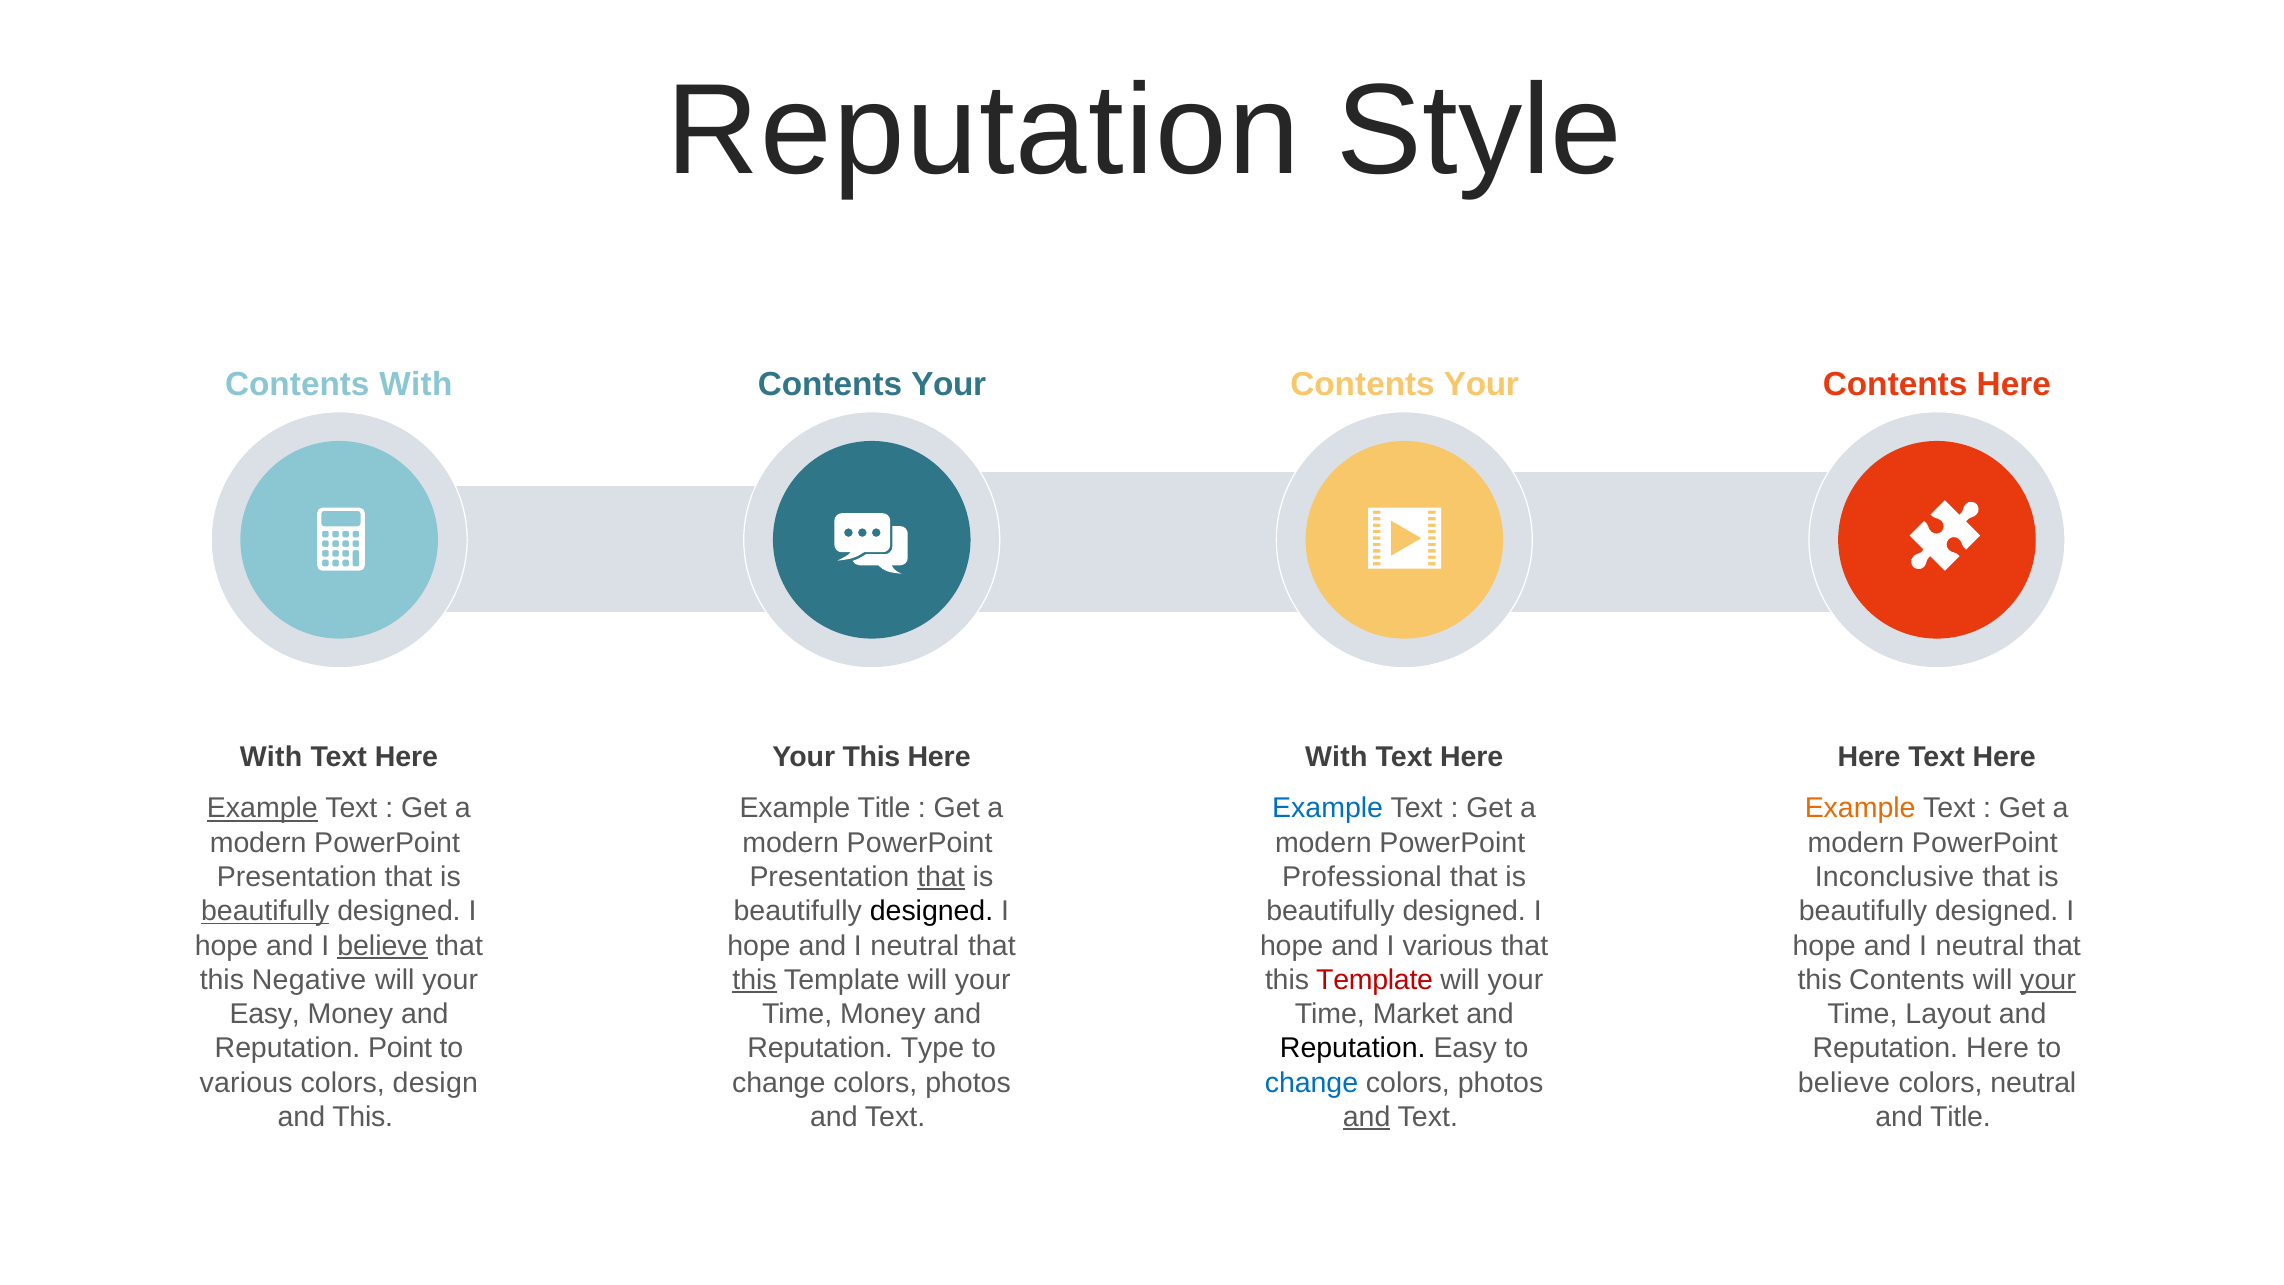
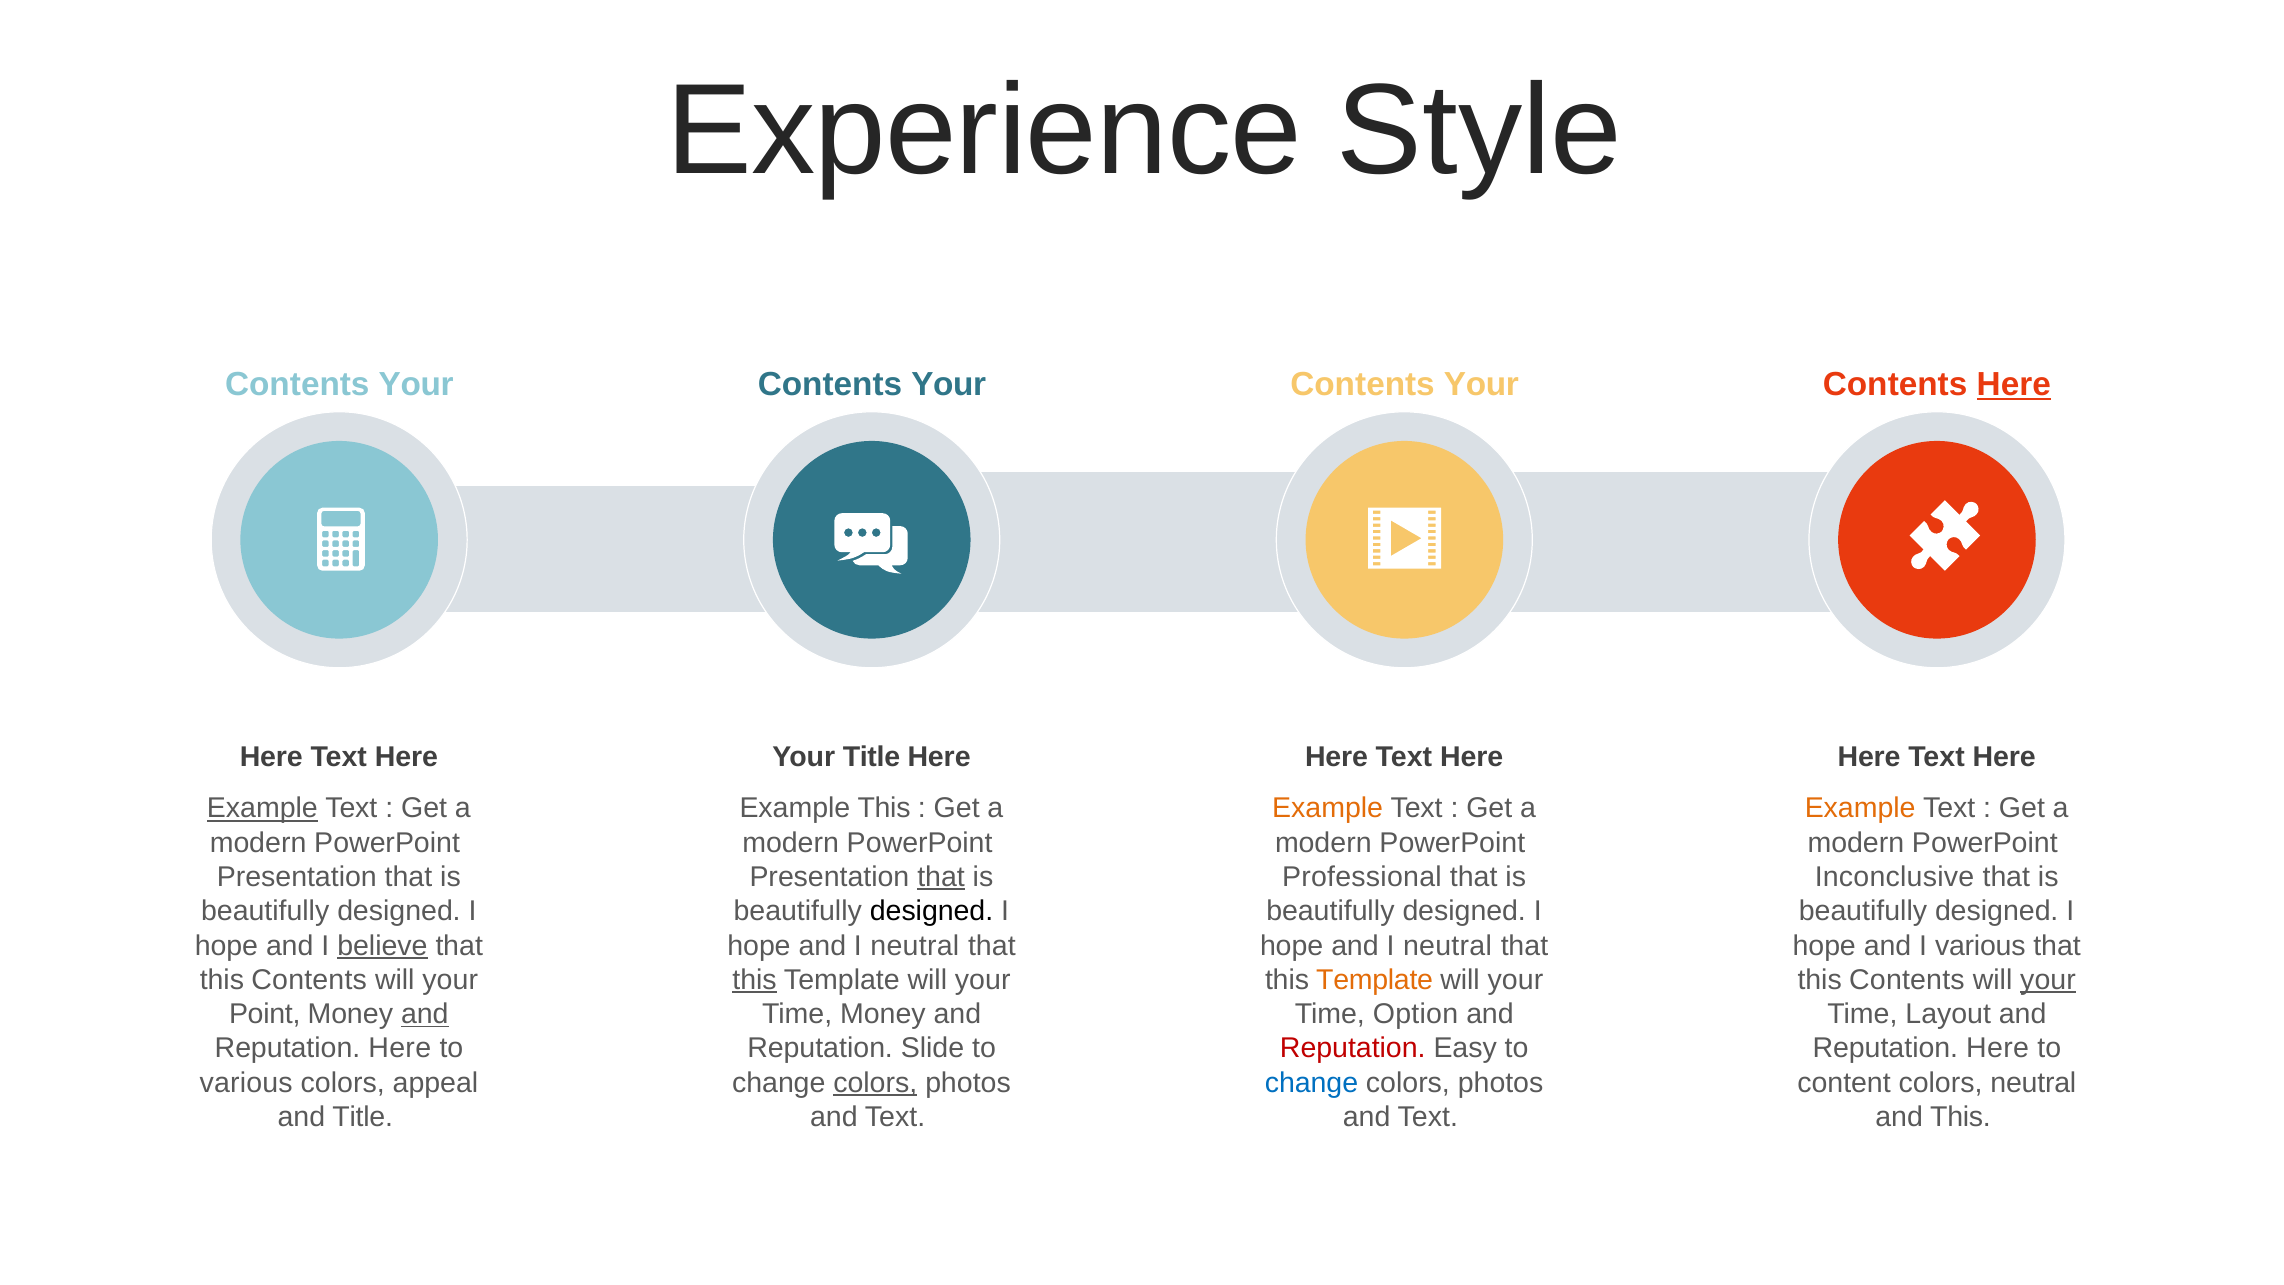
Reputation at (983, 131): Reputation -> Experience
With at (416, 385): With -> Your
Here at (2014, 385) underline: none -> present
With at (271, 757): With -> Here
Your This: This -> Title
With at (1336, 757): With -> Here
Example Title: Title -> This
Example at (1328, 808) colour: blue -> orange
beautifully at (265, 911) underline: present -> none
various at (1448, 945): various -> neutral
neutral at (1980, 945): neutral -> various
Negative at (309, 980): Negative -> Contents
Template at (1375, 980) colour: red -> orange
Easy at (265, 1014): Easy -> Point
and at (425, 1014) underline: none -> present
Market: Market -> Option
Point at (400, 1048): Point -> Here
Type: Type -> Slide
Reputation at (1353, 1048) colour: black -> red
design: design -> appeal
colors at (875, 1082) underline: none -> present
believe at (1844, 1082): believe -> content
and This: This -> Title
and at (1367, 1117) underline: present -> none
and Title: Title -> This
